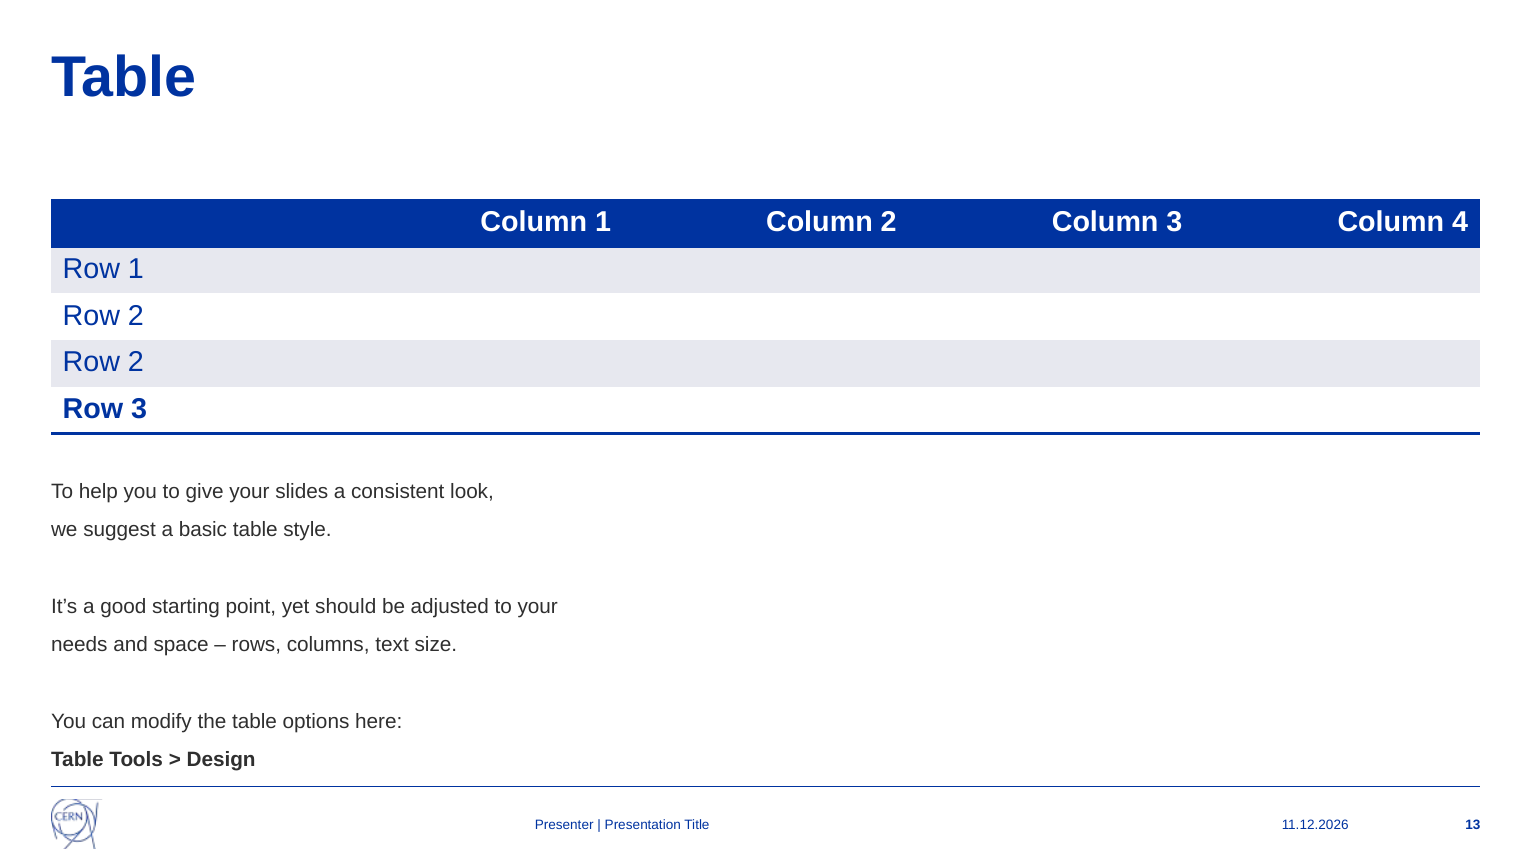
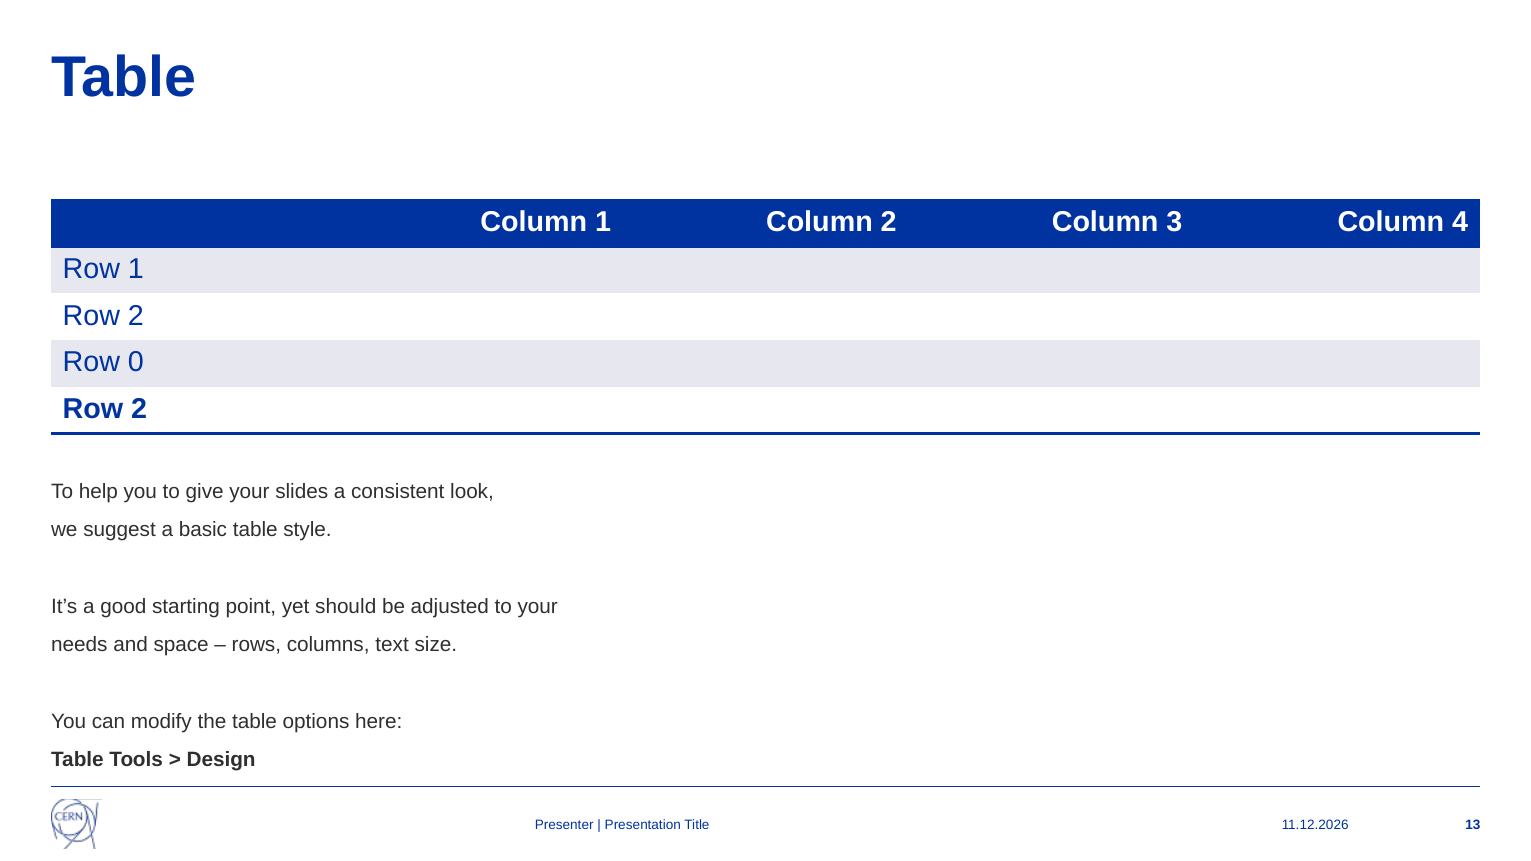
2 at (136, 362): 2 -> 0
3 at (139, 409): 3 -> 2
